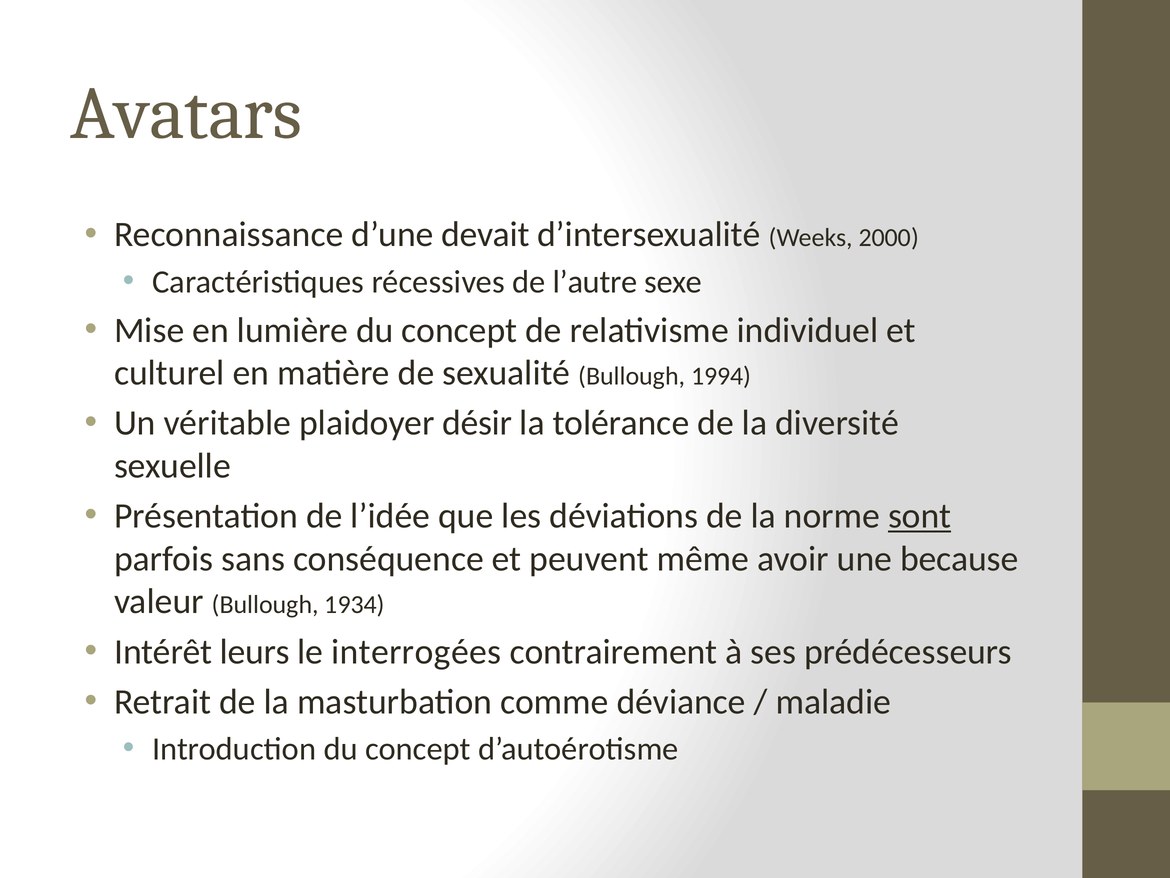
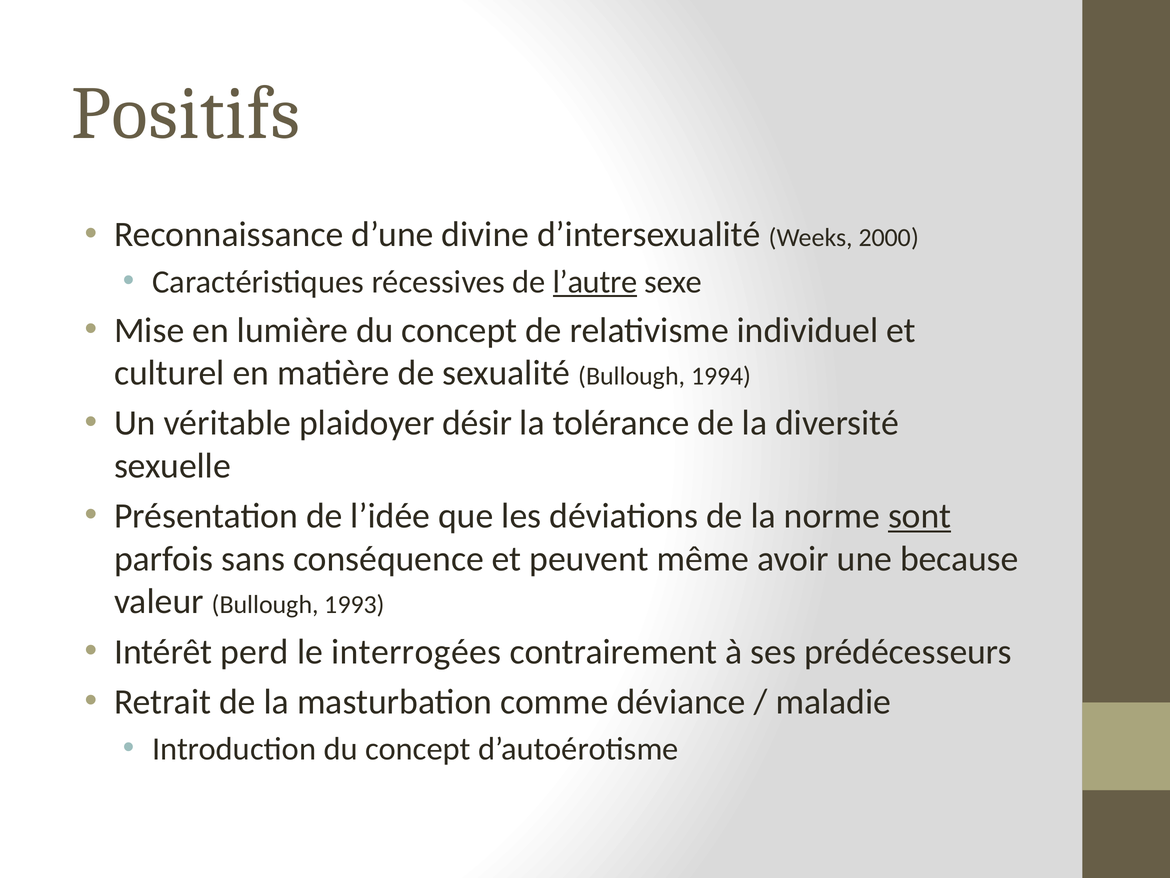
Avatars: Avatars -> Positifs
devait: devait -> divine
l’autre underline: none -> present
1934: 1934 -> 1993
leurs: leurs -> perd
